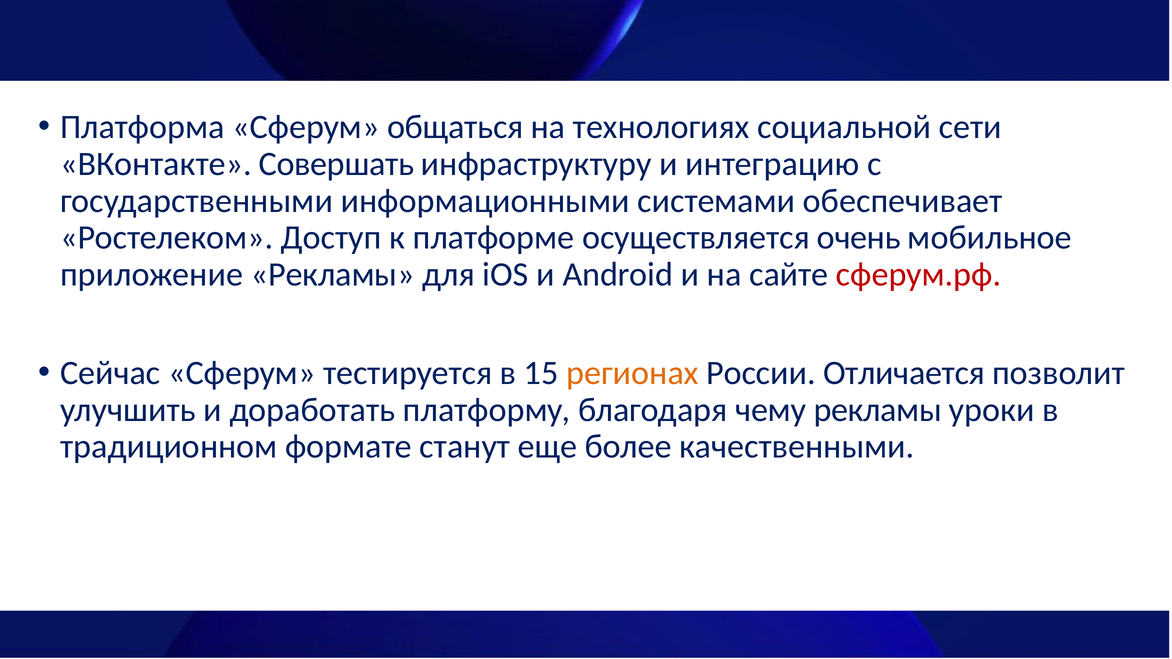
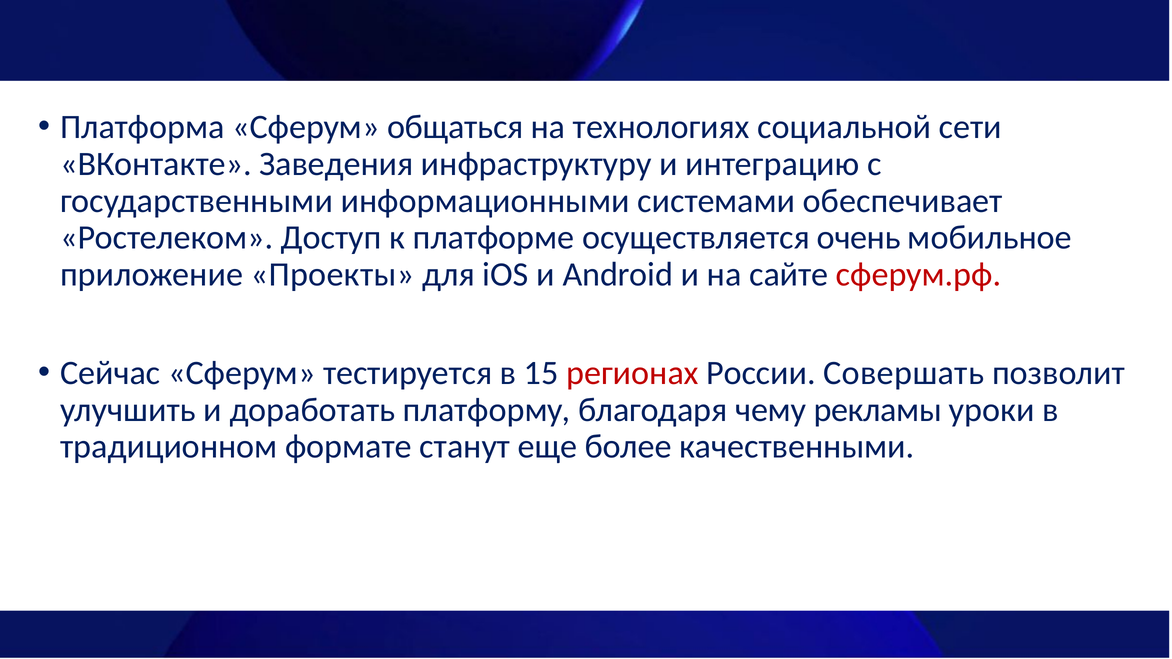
Совершать: Совершать -> Заведения
приложение Рекламы: Рекламы -> Проекты
регионах colour: orange -> red
Отличается: Отличается -> Совершать
